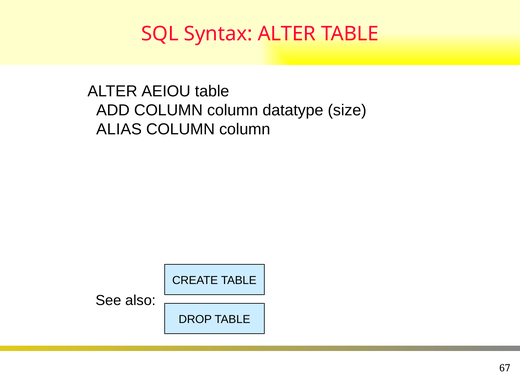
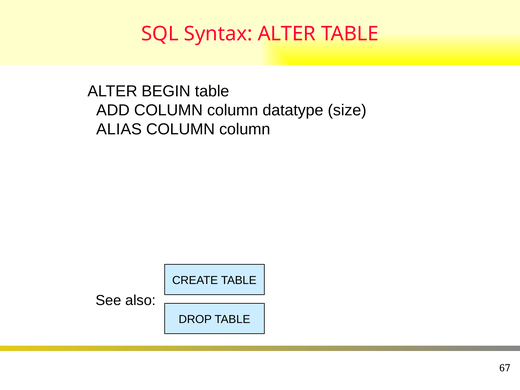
AEIOU: AEIOU -> BEGIN
